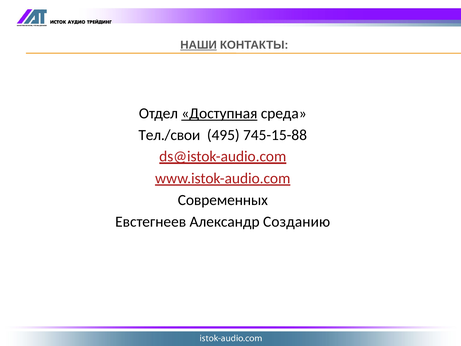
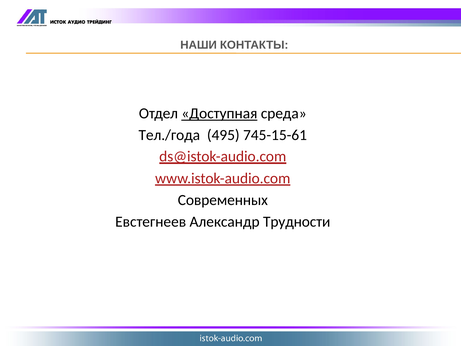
НАШИ underline: present -> none
Тел./свои: Тел./свои -> Тел./года
745-15-88: 745-15-88 -> 745-15-61
Созданию: Созданию -> Трудности
